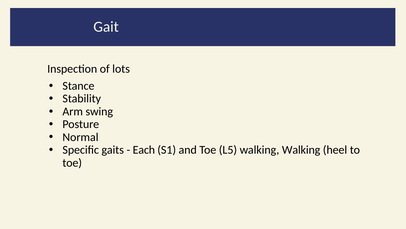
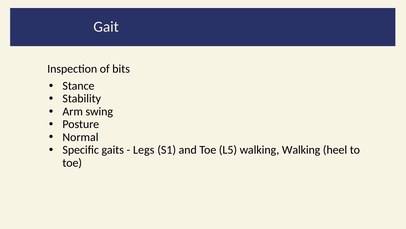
lots: lots -> bits
Each: Each -> Legs
